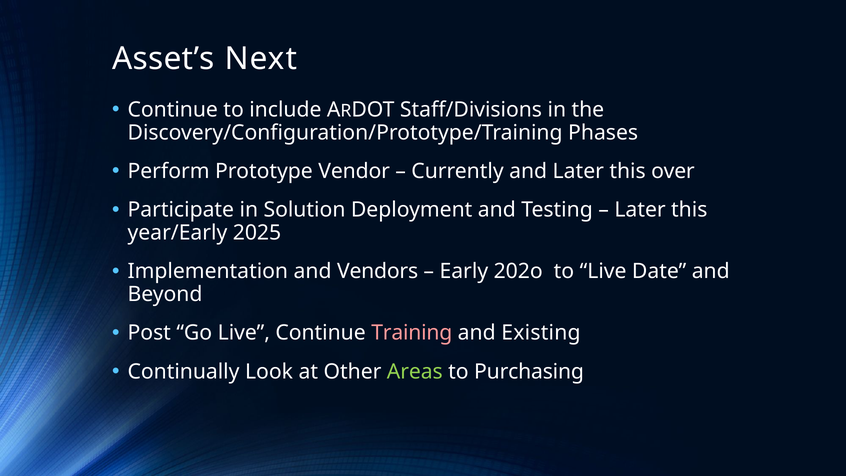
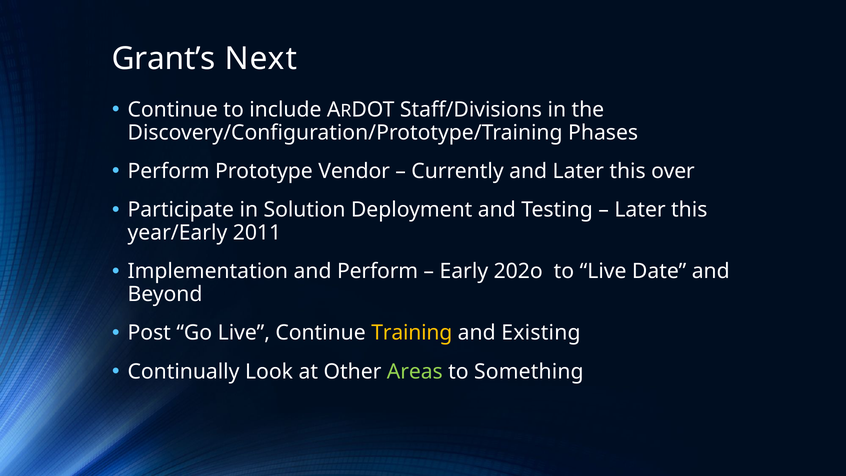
Asset’s: Asset’s -> Grant’s
2025: 2025 -> 2011
and Vendors: Vendors -> Perform
Training colour: pink -> yellow
Purchasing: Purchasing -> Something
